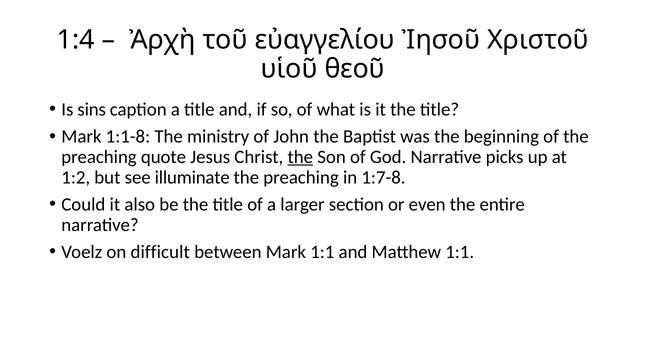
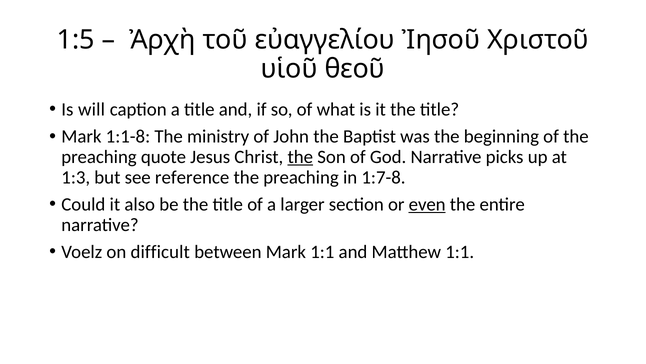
1:4: 1:4 -> 1:5
sins: sins -> will
1:2: 1:2 -> 1:3
illuminate: illuminate -> reference
even underline: none -> present
